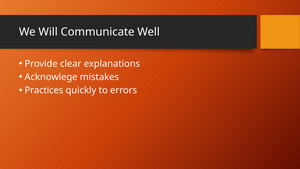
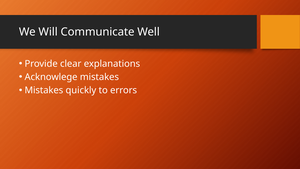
Practices at (44, 90): Practices -> Mistakes
